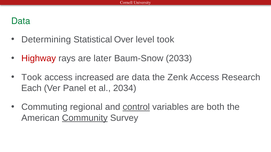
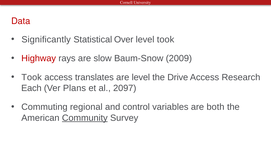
Data at (21, 21) colour: green -> red
Determining: Determining -> Significantly
later: later -> slow
2033: 2033 -> 2009
increased: increased -> translates
are data: data -> level
Zenk: Zenk -> Drive
Panel: Panel -> Plans
2034: 2034 -> 2097
control underline: present -> none
